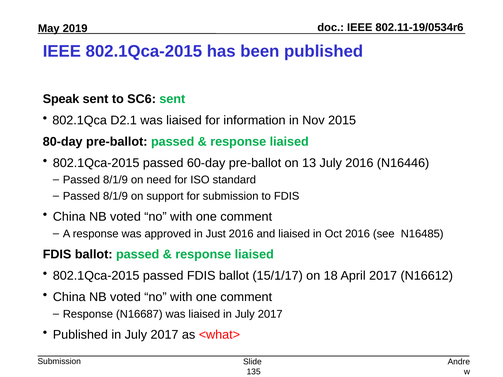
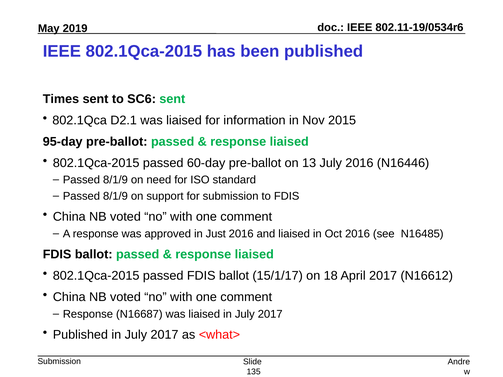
Speak: Speak -> Times
80-day: 80-day -> 95-day
